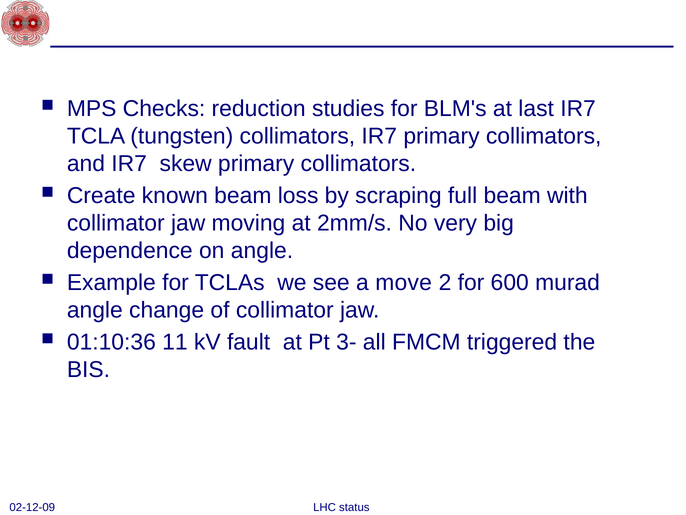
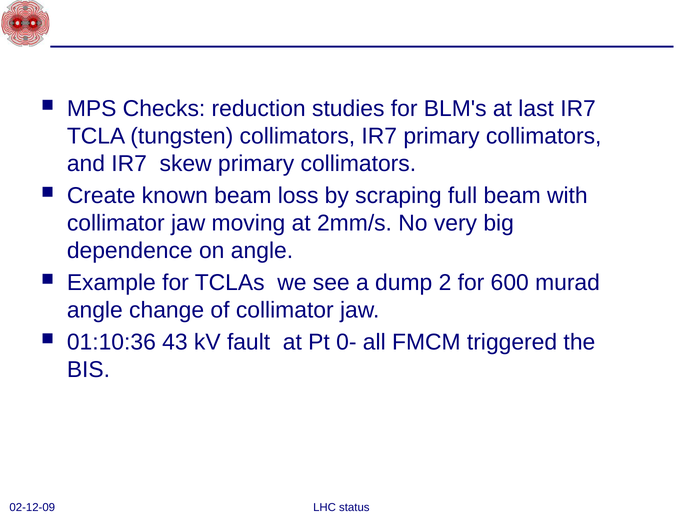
move: move -> dump
11: 11 -> 43
3-: 3- -> 0-
